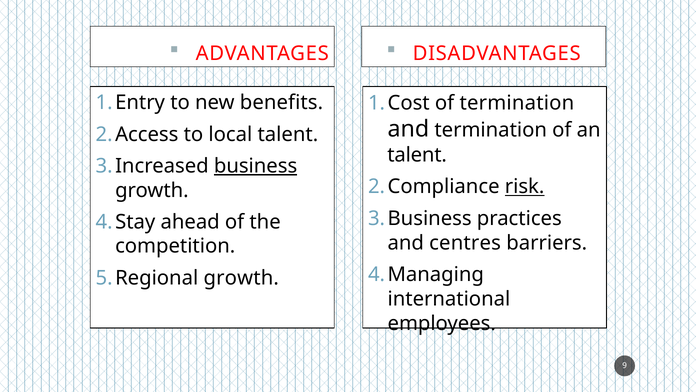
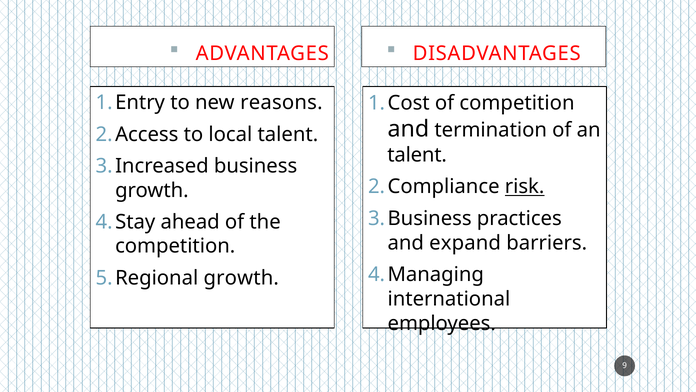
benefits: benefits -> reasons
of termination: termination -> competition
business underline: present -> none
centres: centres -> expand
